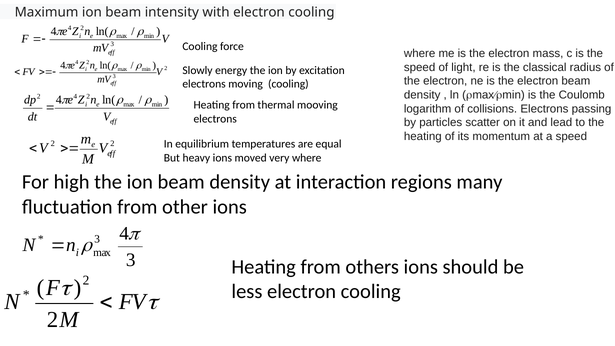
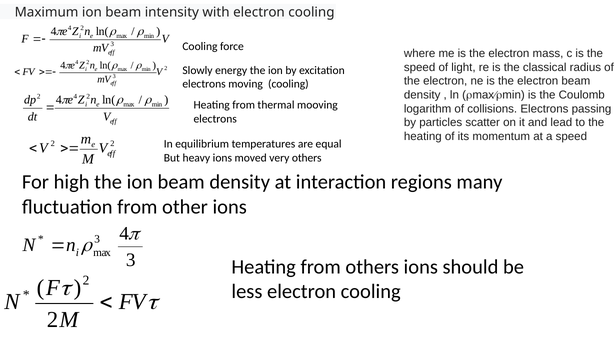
very where: where -> others
